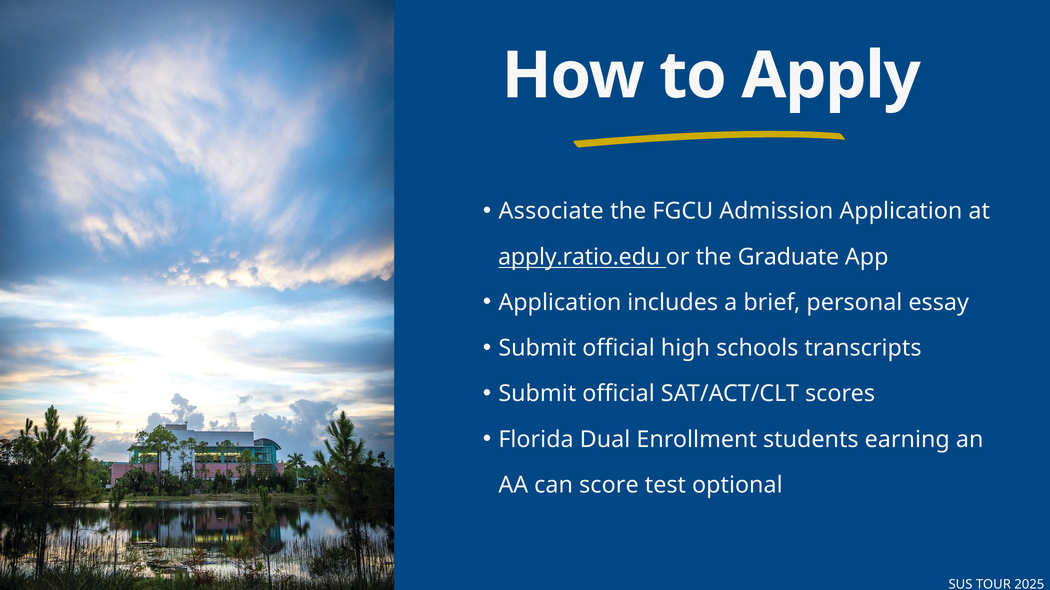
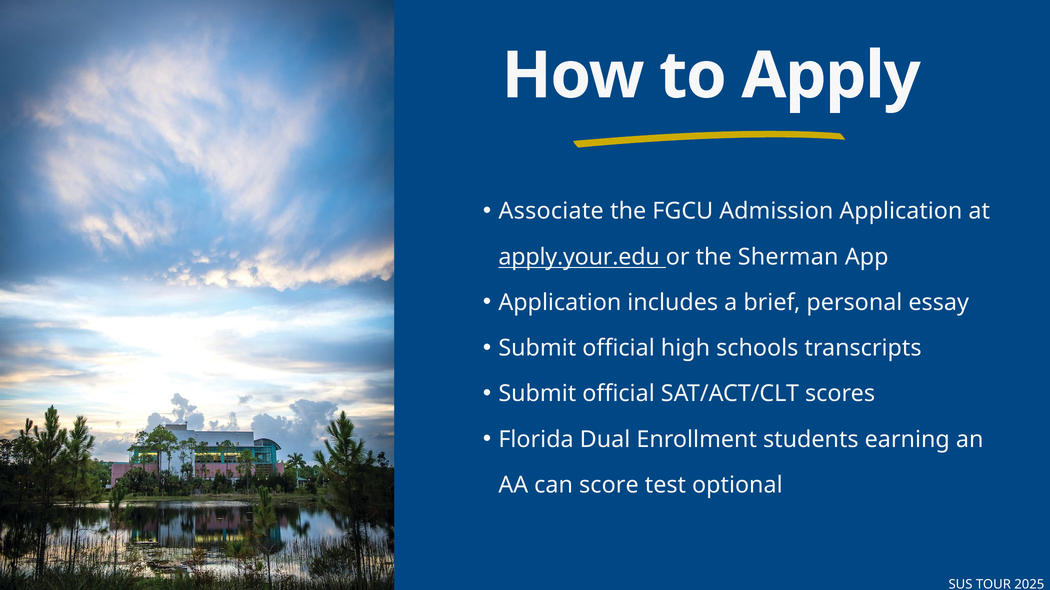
apply.ratio.edu: apply.ratio.edu -> apply.your.edu
Graduate: Graduate -> Sherman
